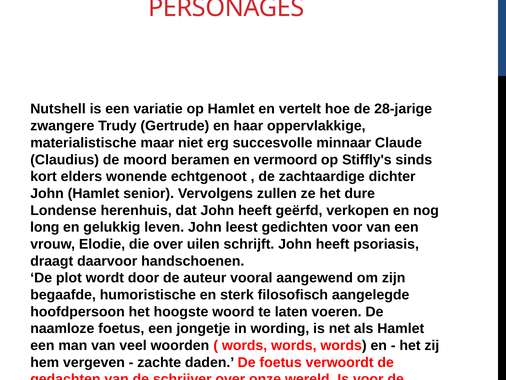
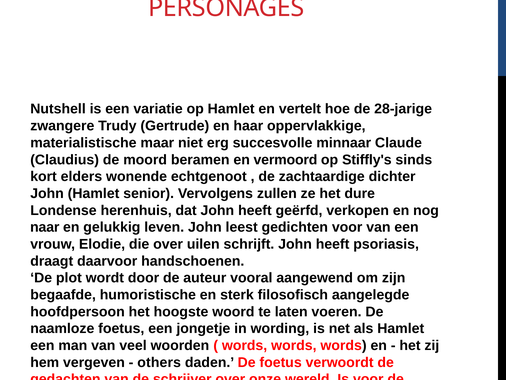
long: long -> naar
zachte: zachte -> others
